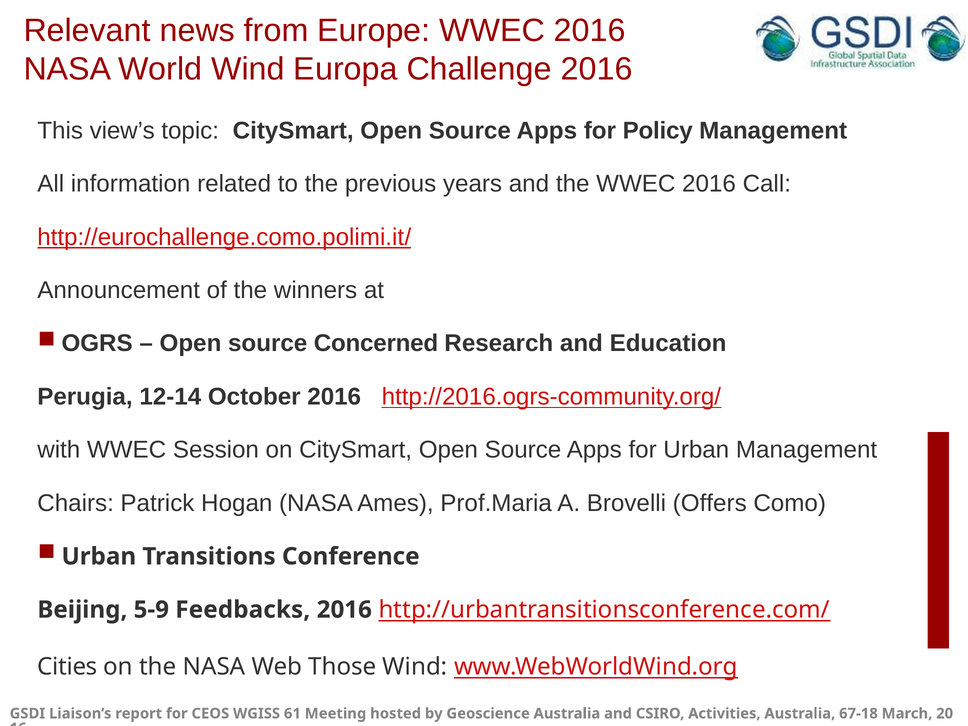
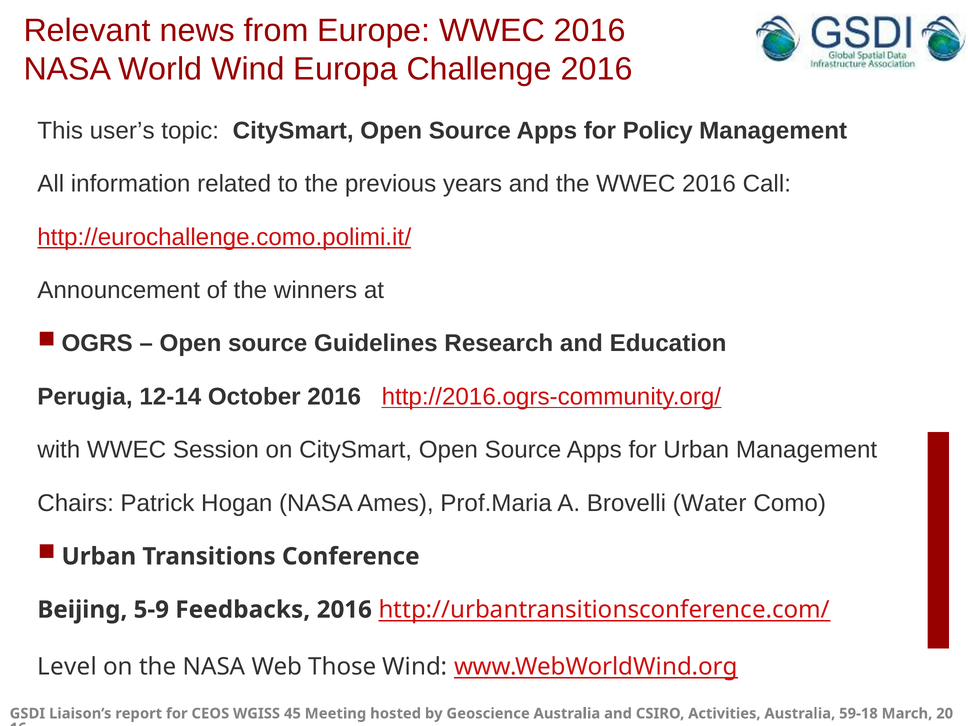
view’s: view’s -> user’s
Concerned: Concerned -> Guidelines
Offers: Offers -> Water
Cities: Cities -> Level
61: 61 -> 45
67-18: 67-18 -> 59-18
